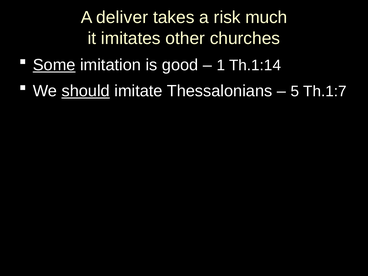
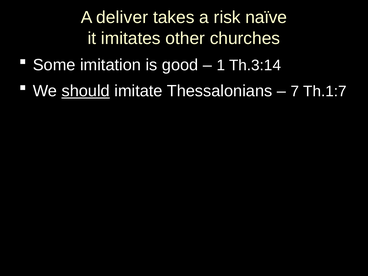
much: much -> naïve
Some underline: present -> none
Th.1:14: Th.1:14 -> Th.3:14
5: 5 -> 7
